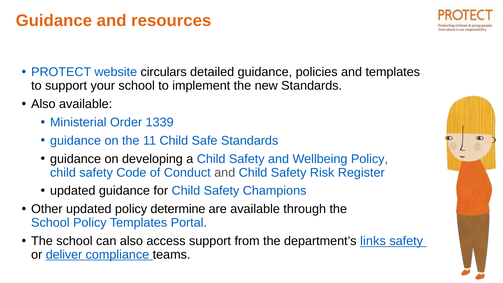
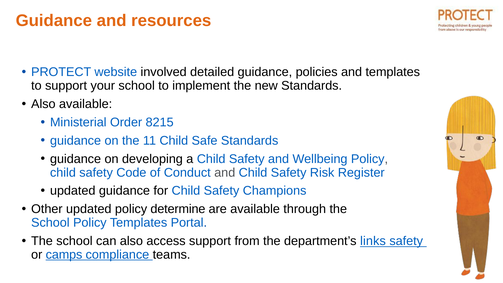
circulars: circulars -> involved
1339: 1339 -> 8215
deliver: deliver -> camps
